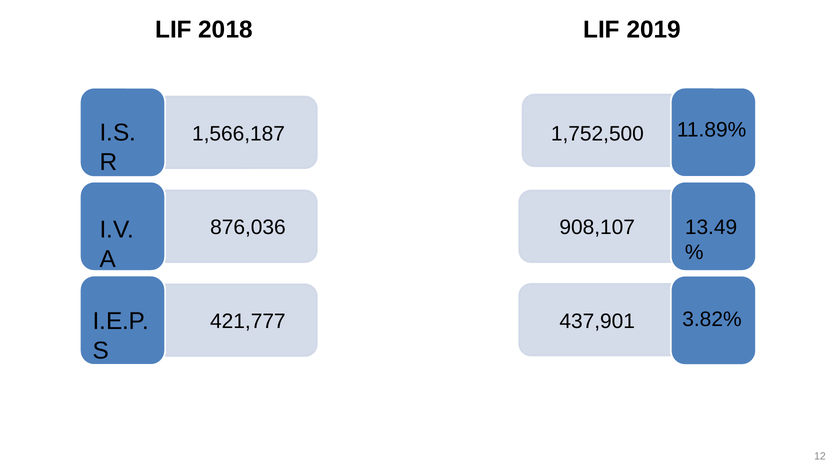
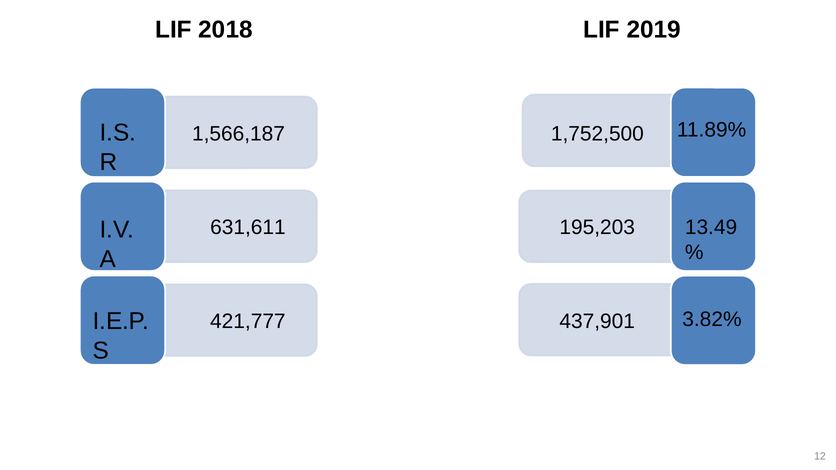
876,036: 876,036 -> 631,611
908,107: 908,107 -> 195,203
